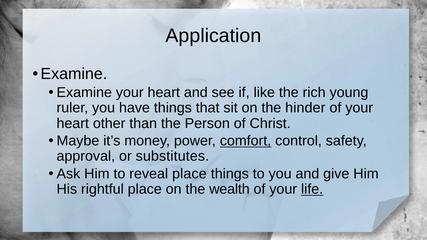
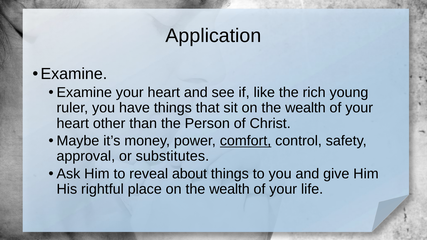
sit on the hinder: hinder -> wealth
reveal place: place -> about
life underline: present -> none
